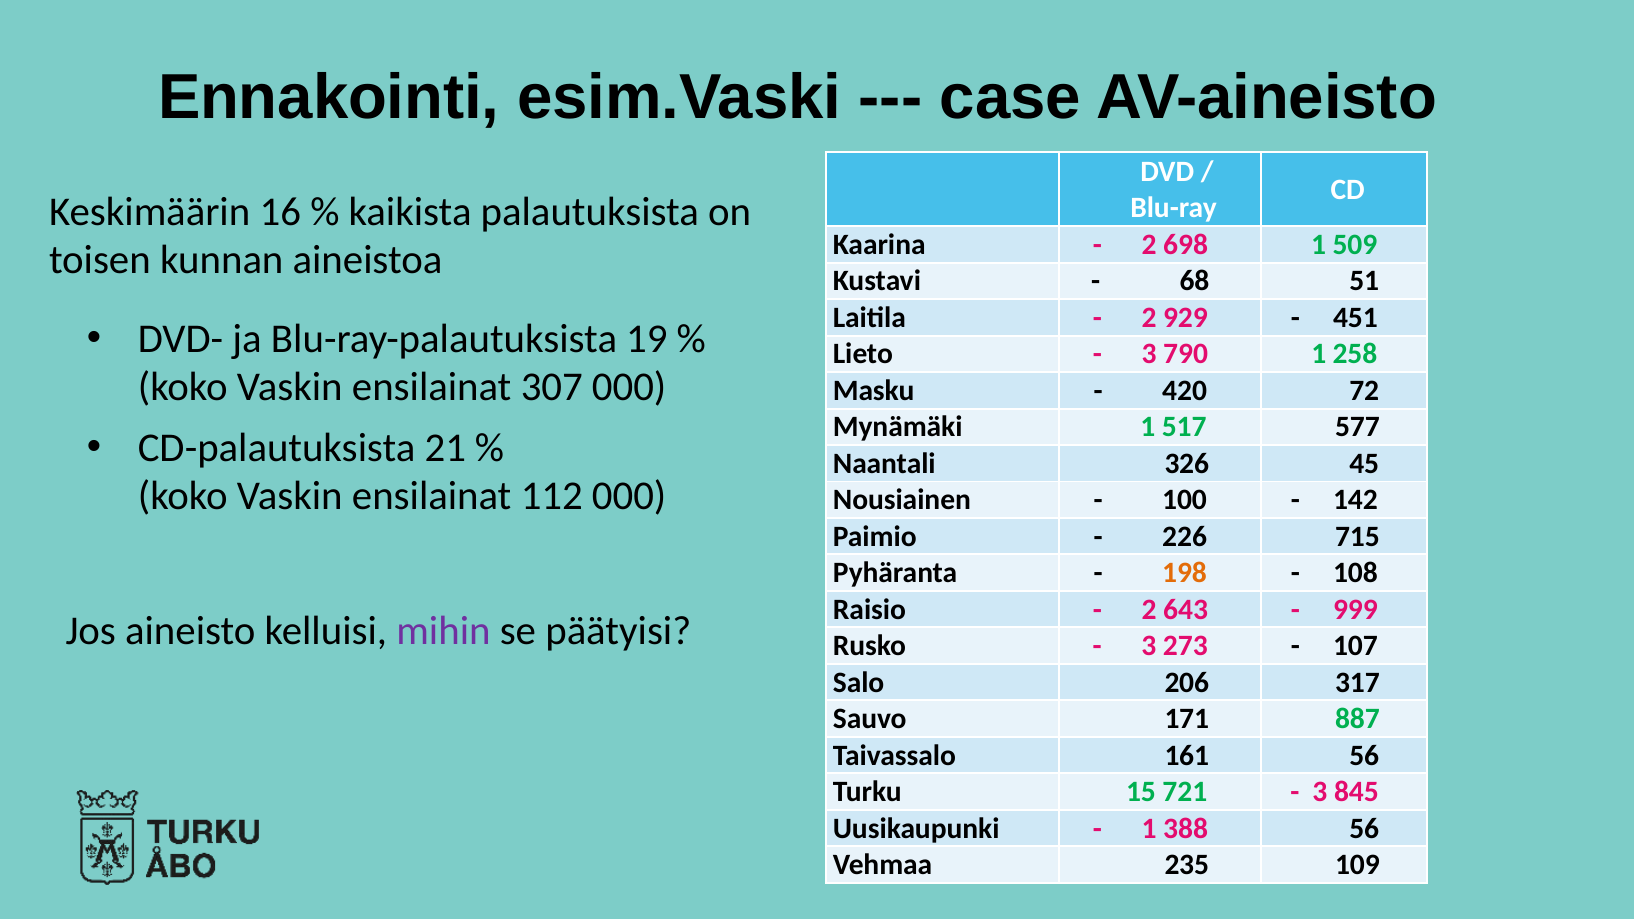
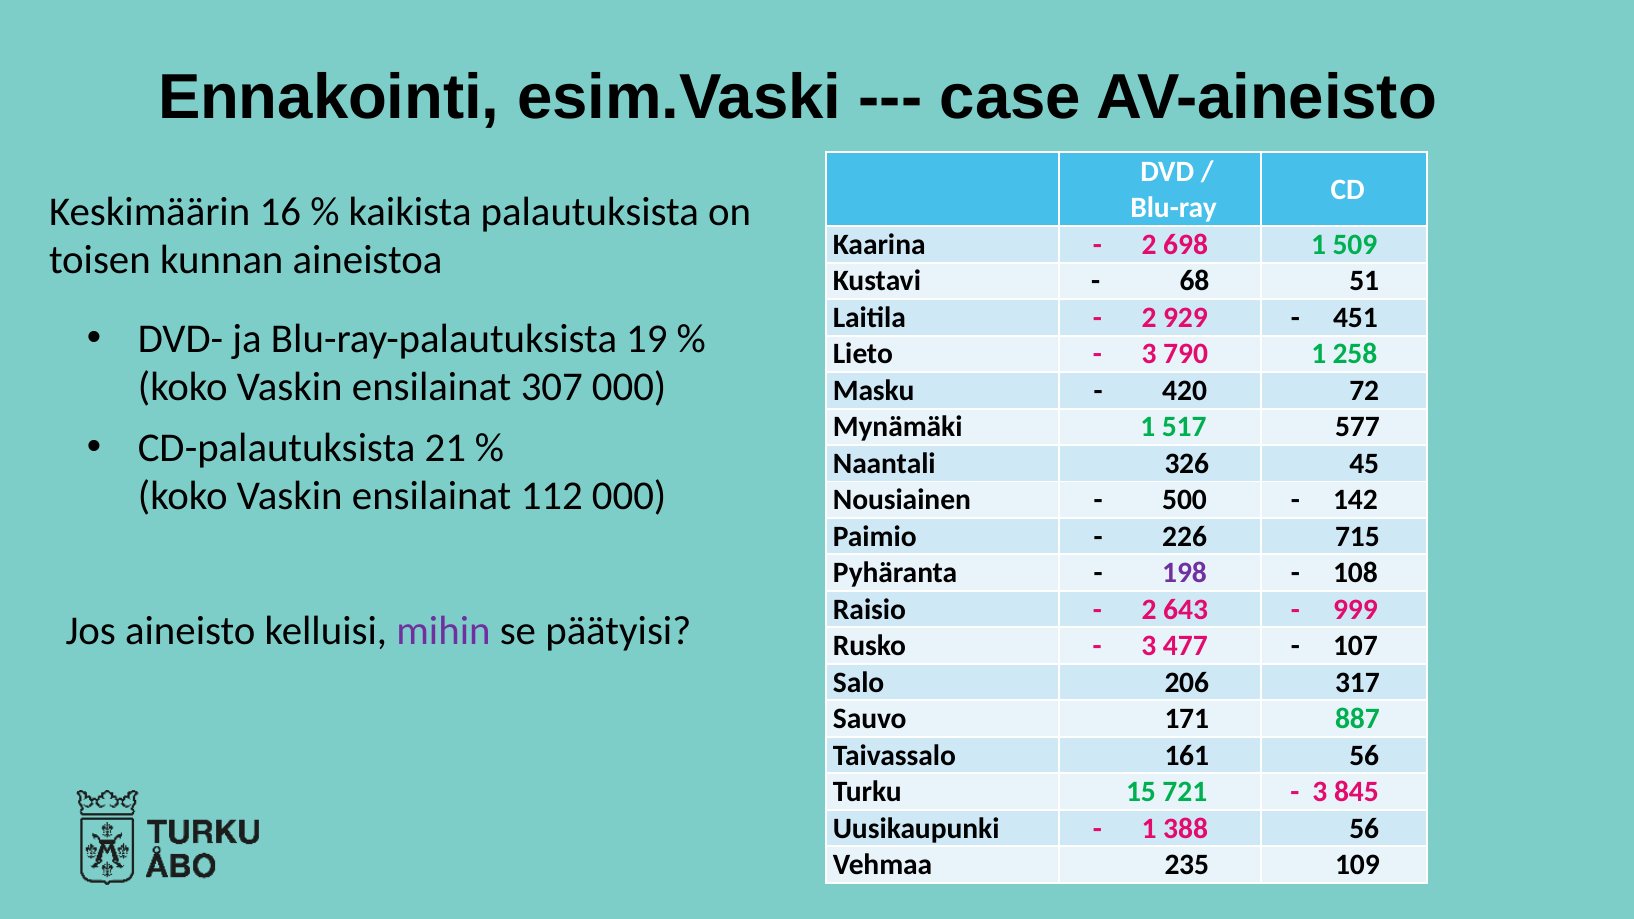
100: 100 -> 500
198 colour: orange -> purple
273: 273 -> 477
